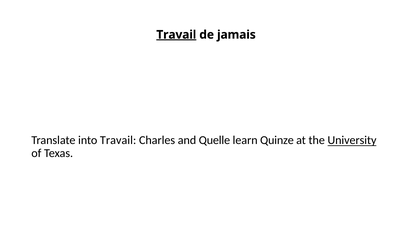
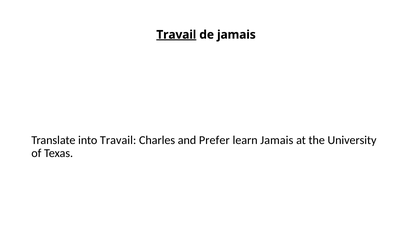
Quelle: Quelle -> Prefer
learn Quinze: Quinze -> Jamais
University underline: present -> none
